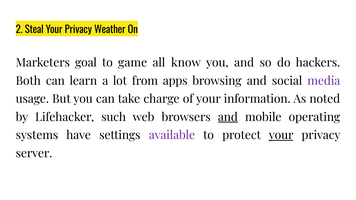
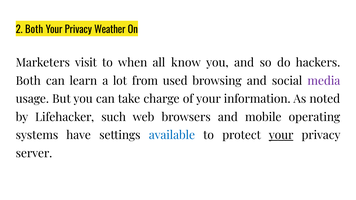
2 Steal: Steal -> Both
goal: goal -> visit
game: game -> when
apps: apps -> used
and at (228, 117) underline: present -> none
available colour: purple -> blue
